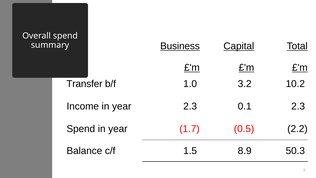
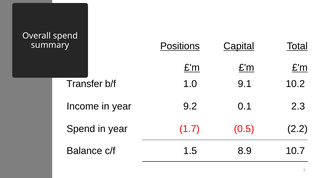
Business: Business -> Positions
3.2: 3.2 -> 9.1
year 2.3: 2.3 -> 9.2
50.3: 50.3 -> 10.7
